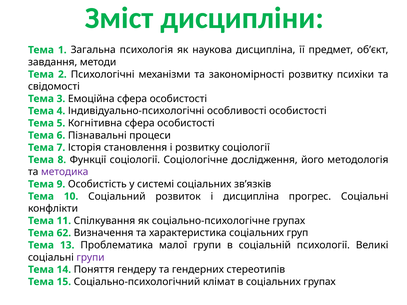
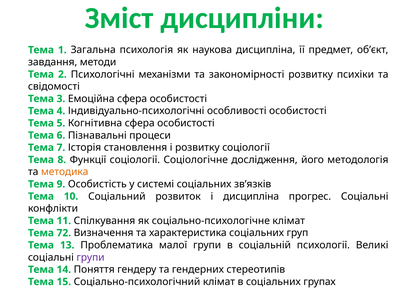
методика colour: purple -> orange
соціально-психологічне групах: групах -> клімат
62: 62 -> 72
